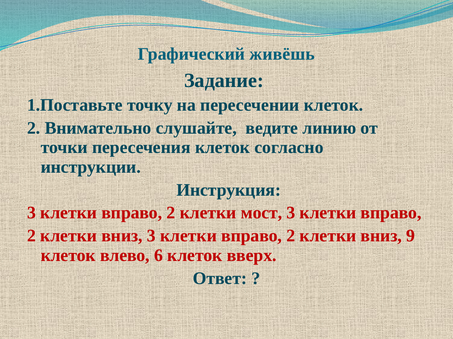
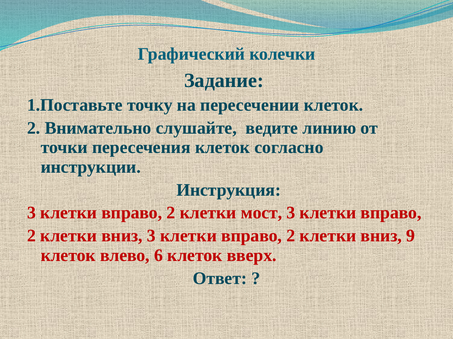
живёшь: живёшь -> колечки
